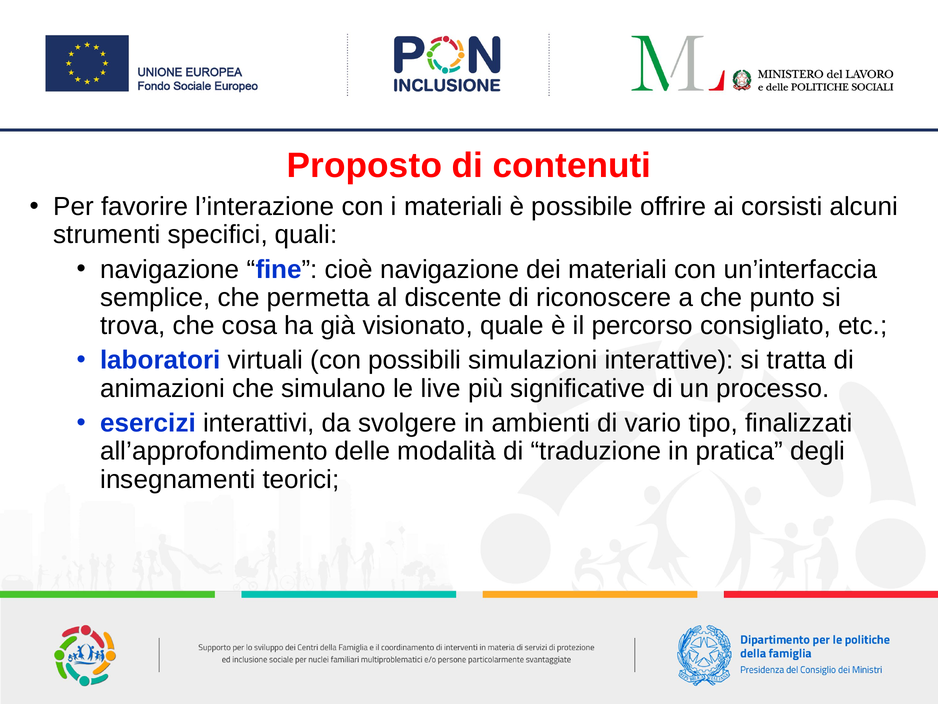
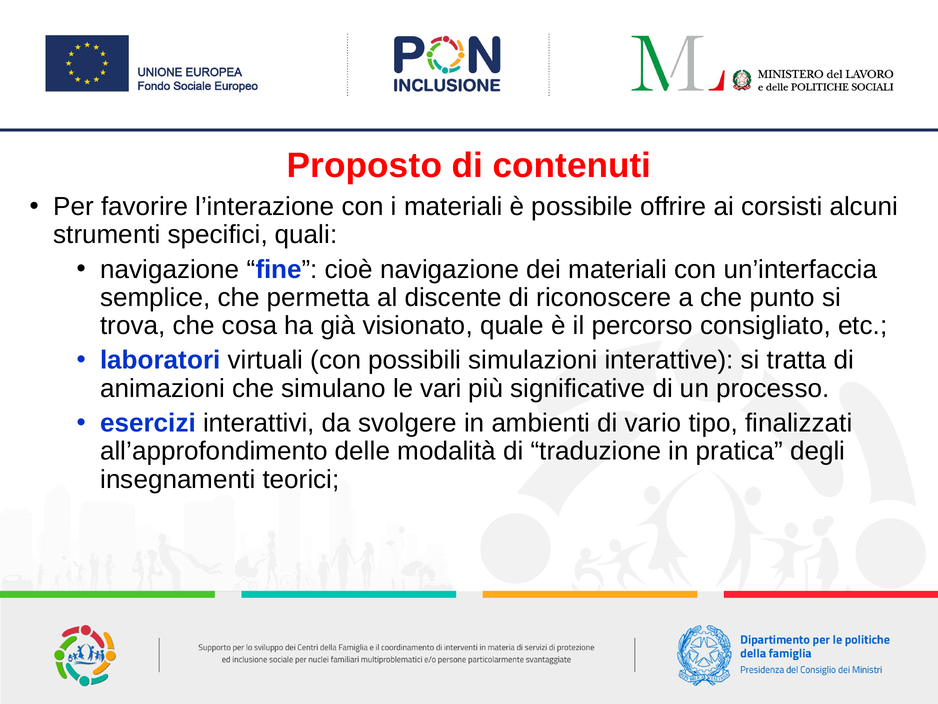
live: live -> vari
